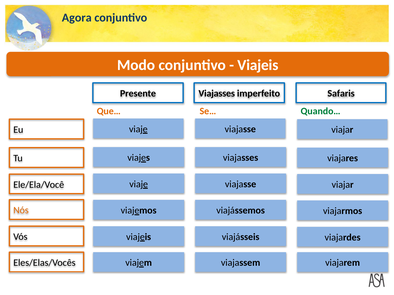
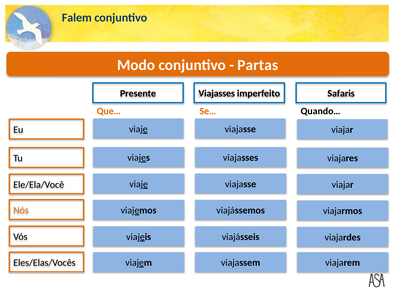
Agora: Agora -> Falem
Viajeis at (258, 65): Viajeis -> Partas
Quando… colour: green -> black
